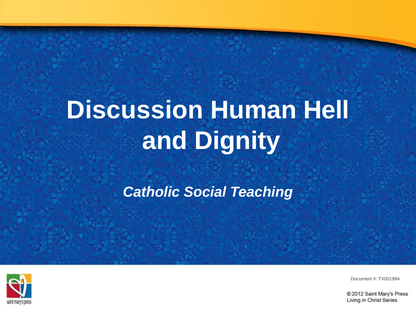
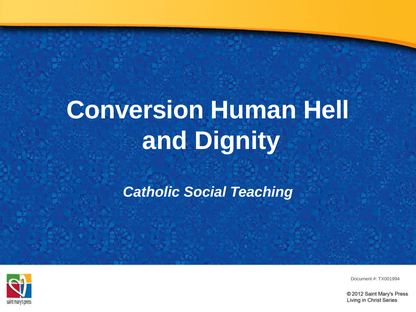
Discussion: Discussion -> Conversion
